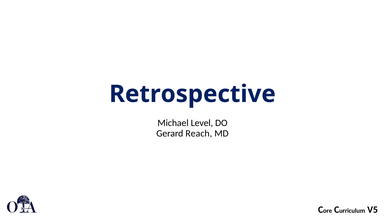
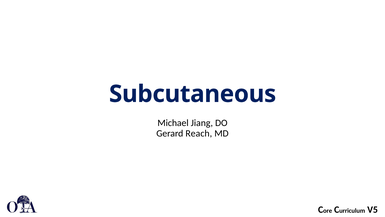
Retrospective: Retrospective -> Subcutaneous
Level: Level -> Jiang
